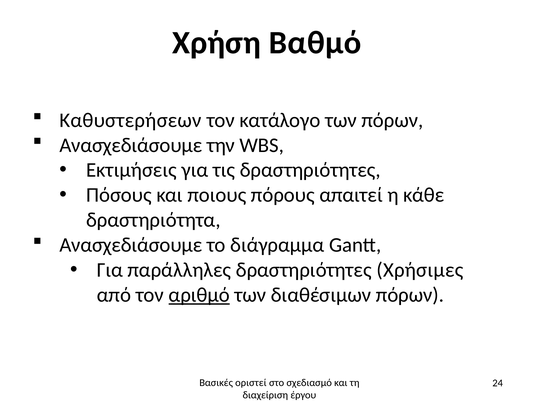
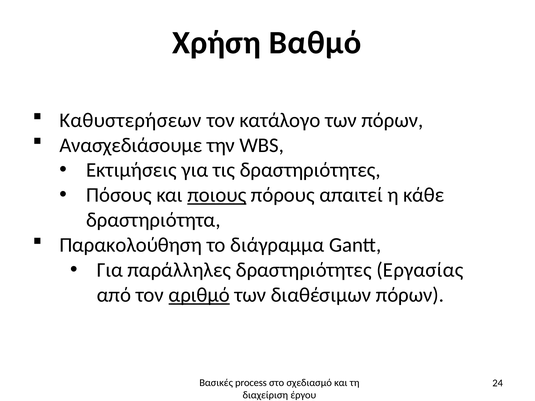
ποιους underline: none -> present
Ανασχεδιάσουμε at (131, 245): Ανασχεδιάσουμε -> Παρακολούθηση
Χρήσιμες: Χρήσιμες -> Εργασίας
οριστεί: οριστεί -> process
